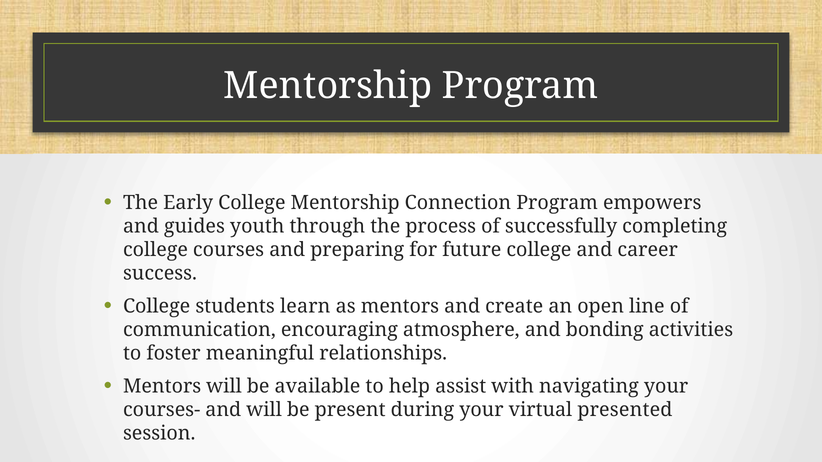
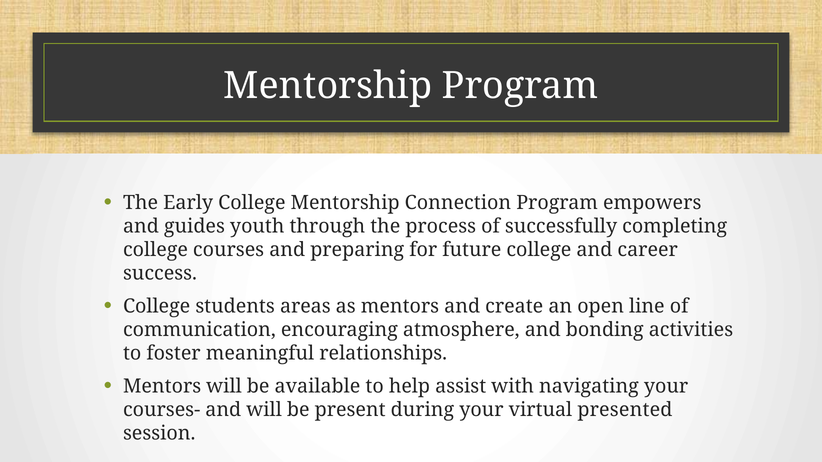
learn: learn -> areas
